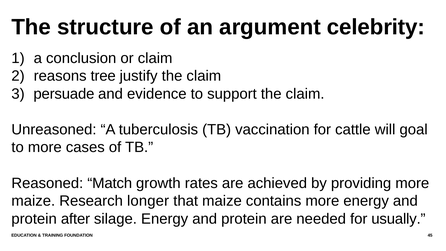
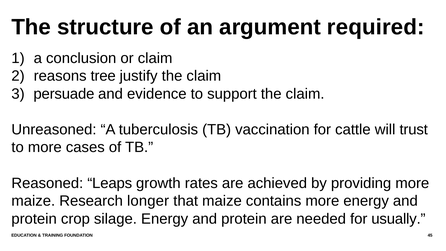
celebrity: celebrity -> required
goal: goal -> trust
Match: Match -> Leaps
after: after -> crop
